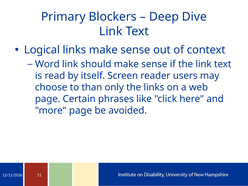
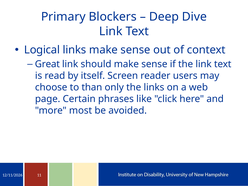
Word: Word -> Great
more page: page -> most
